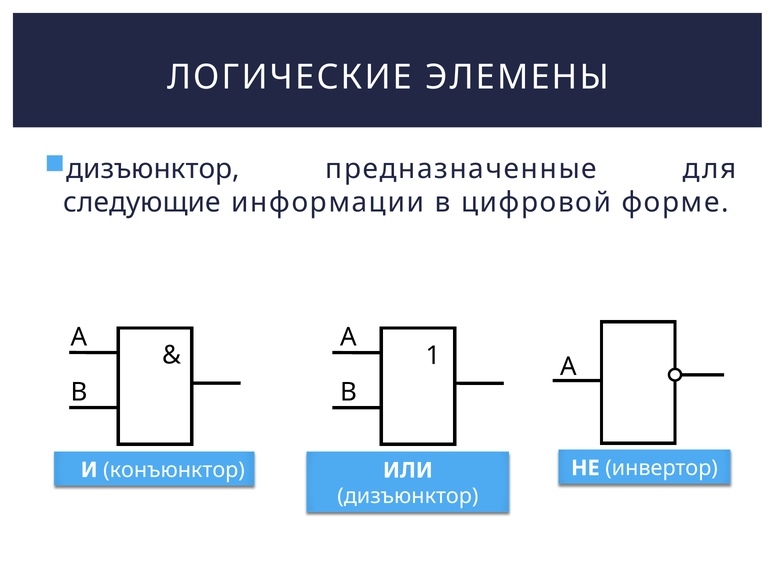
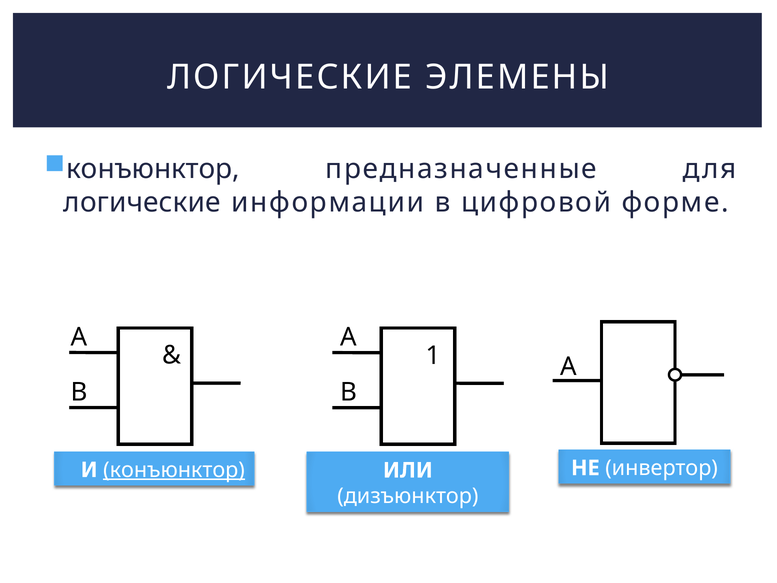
дизъюнктор at (153, 169): дизъюнктор -> конъюнктор
следующие at (142, 203): следующие -> логические
конъюнктор at (174, 470) underline: none -> present
